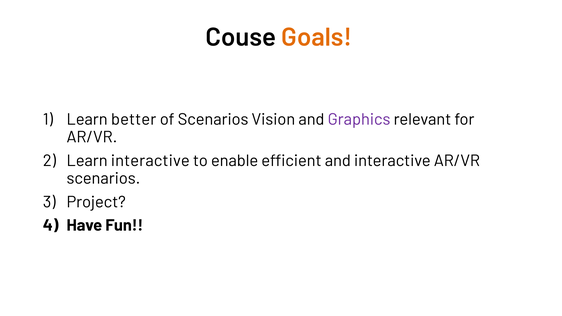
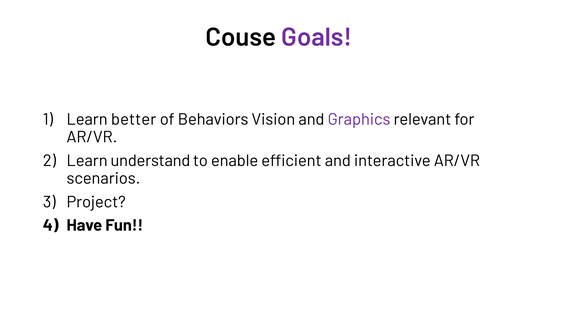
Goals colour: orange -> purple
of Scenarios: Scenarios -> Behaviors
Learn interactive: interactive -> understand
